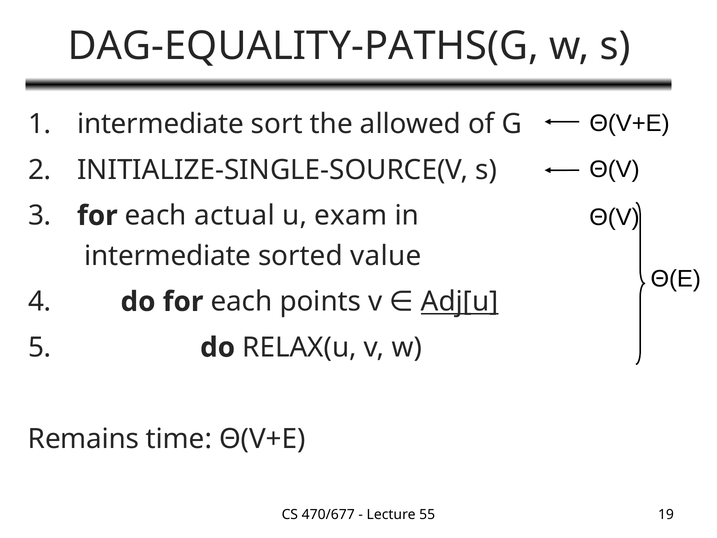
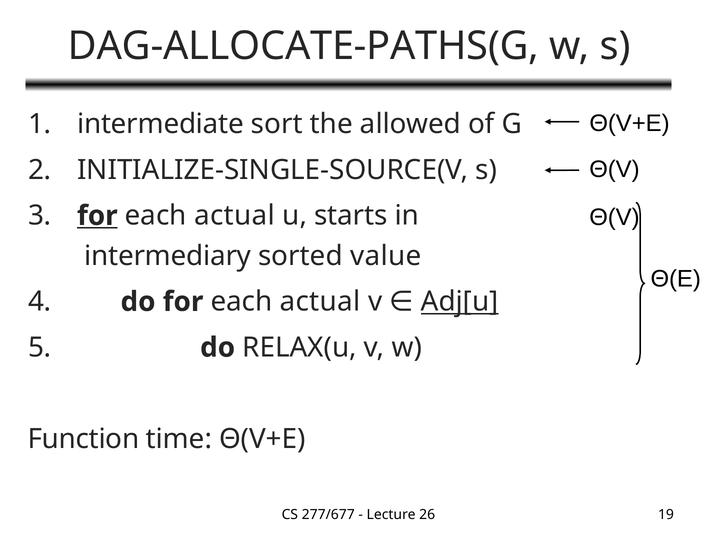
DAG-EQUALITY-PATHS(G: DAG-EQUALITY-PATHS(G -> DAG-ALLOCATE-PATHS(G
for at (97, 216) underline: none -> present
exam: exam -> starts
intermediate at (168, 256): intermediate -> intermediary
do for each points: points -> actual
Remains: Remains -> Function
470/677: 470/677 -> 277/677
55: 55 -> 26
